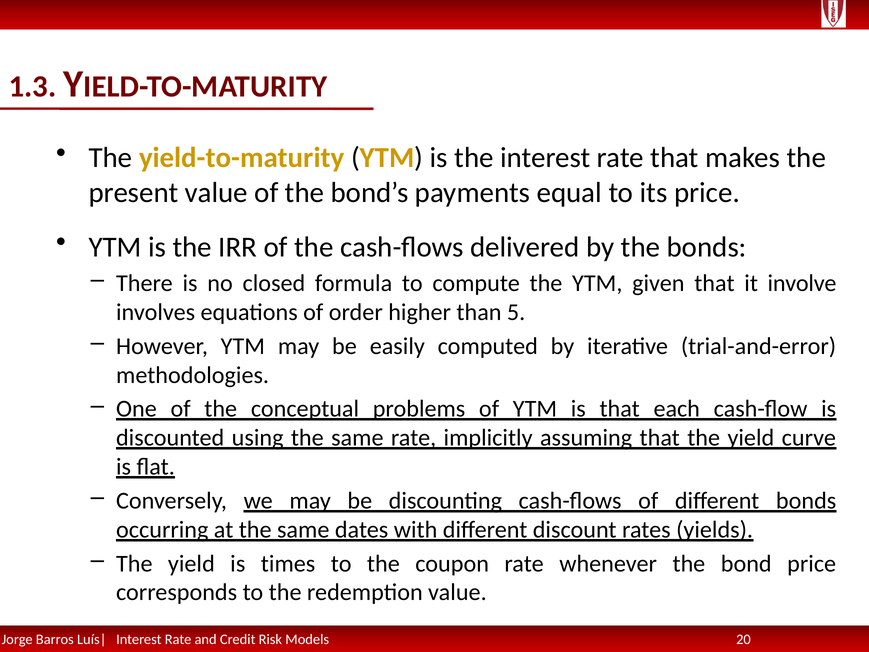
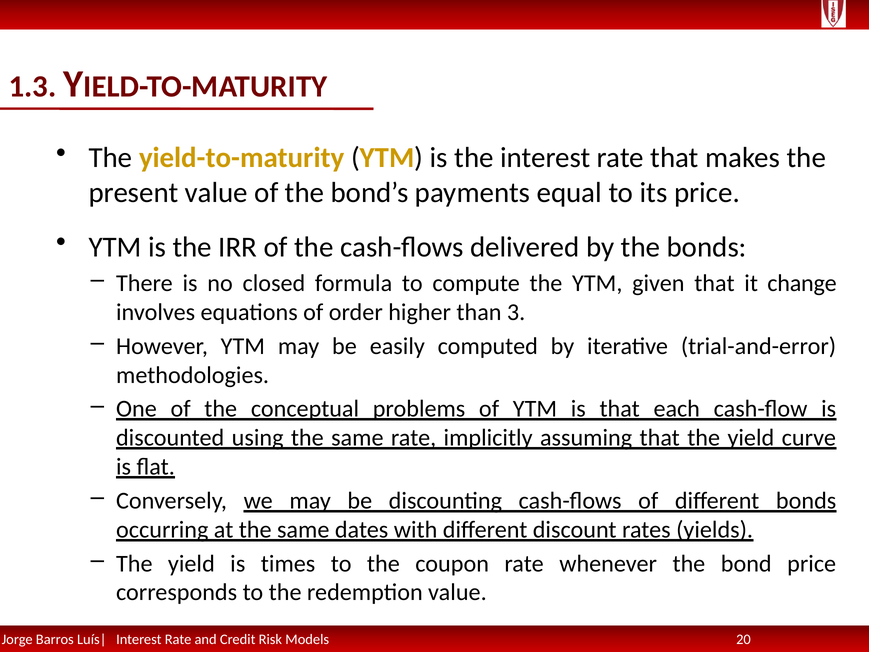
involve: involve -> change
5: 5 -> 3
